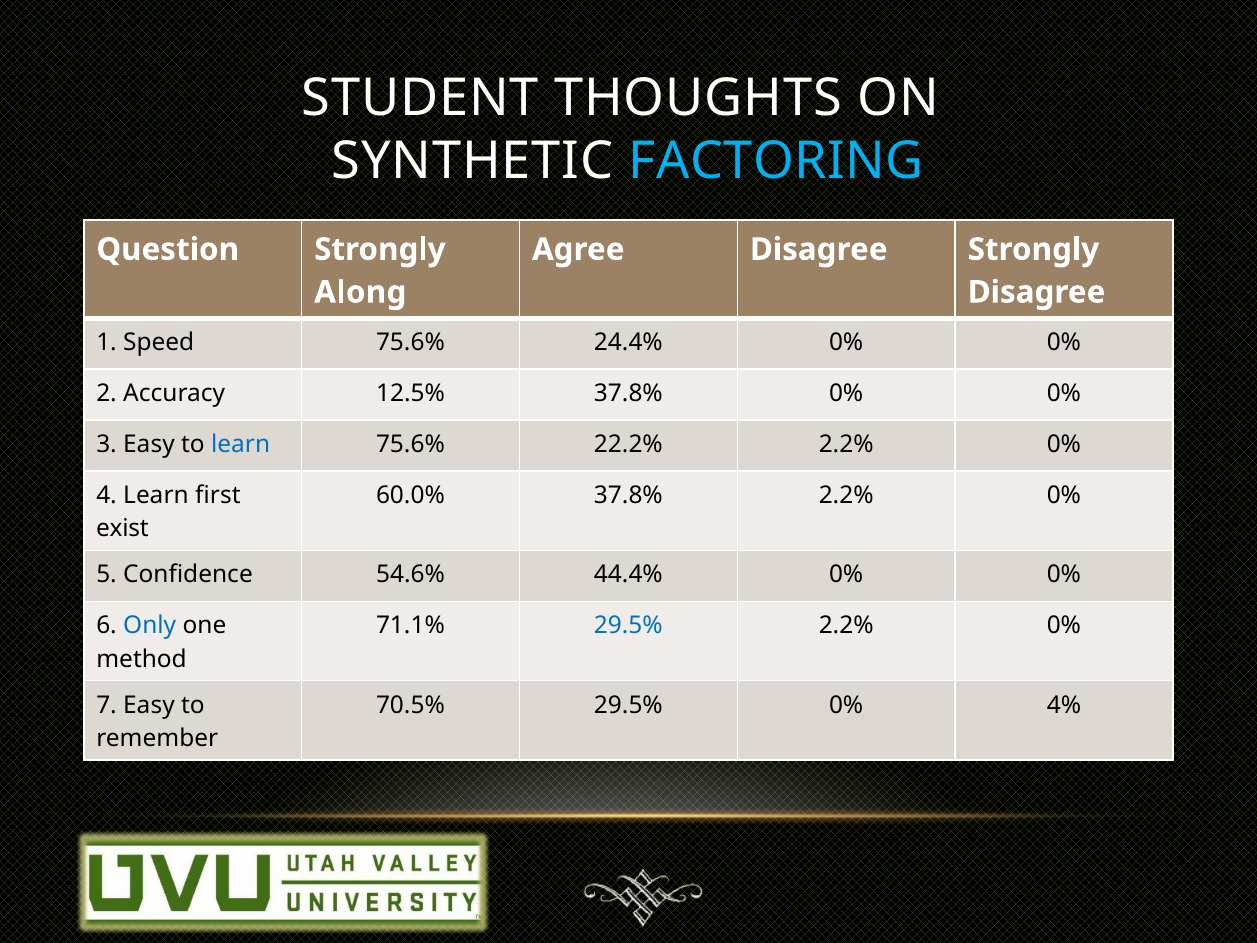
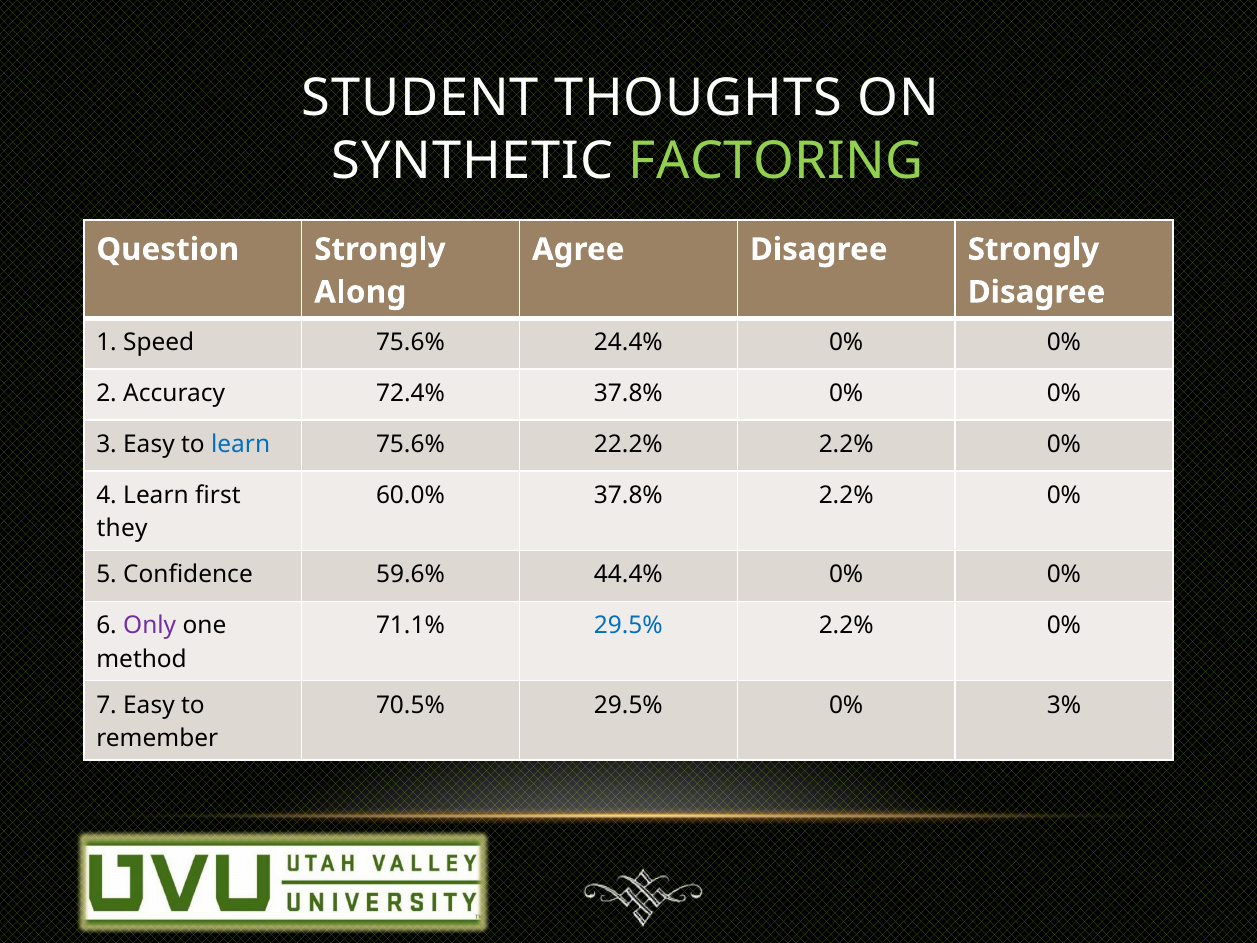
FACTORING colour: light blue -> light green
12.5%: 12.5% -> 72.4%
exist: exist -> they
54.6%: 54.6% -> 59.6%
Only colour: blue -> purple
4%: 4% -> 3%
